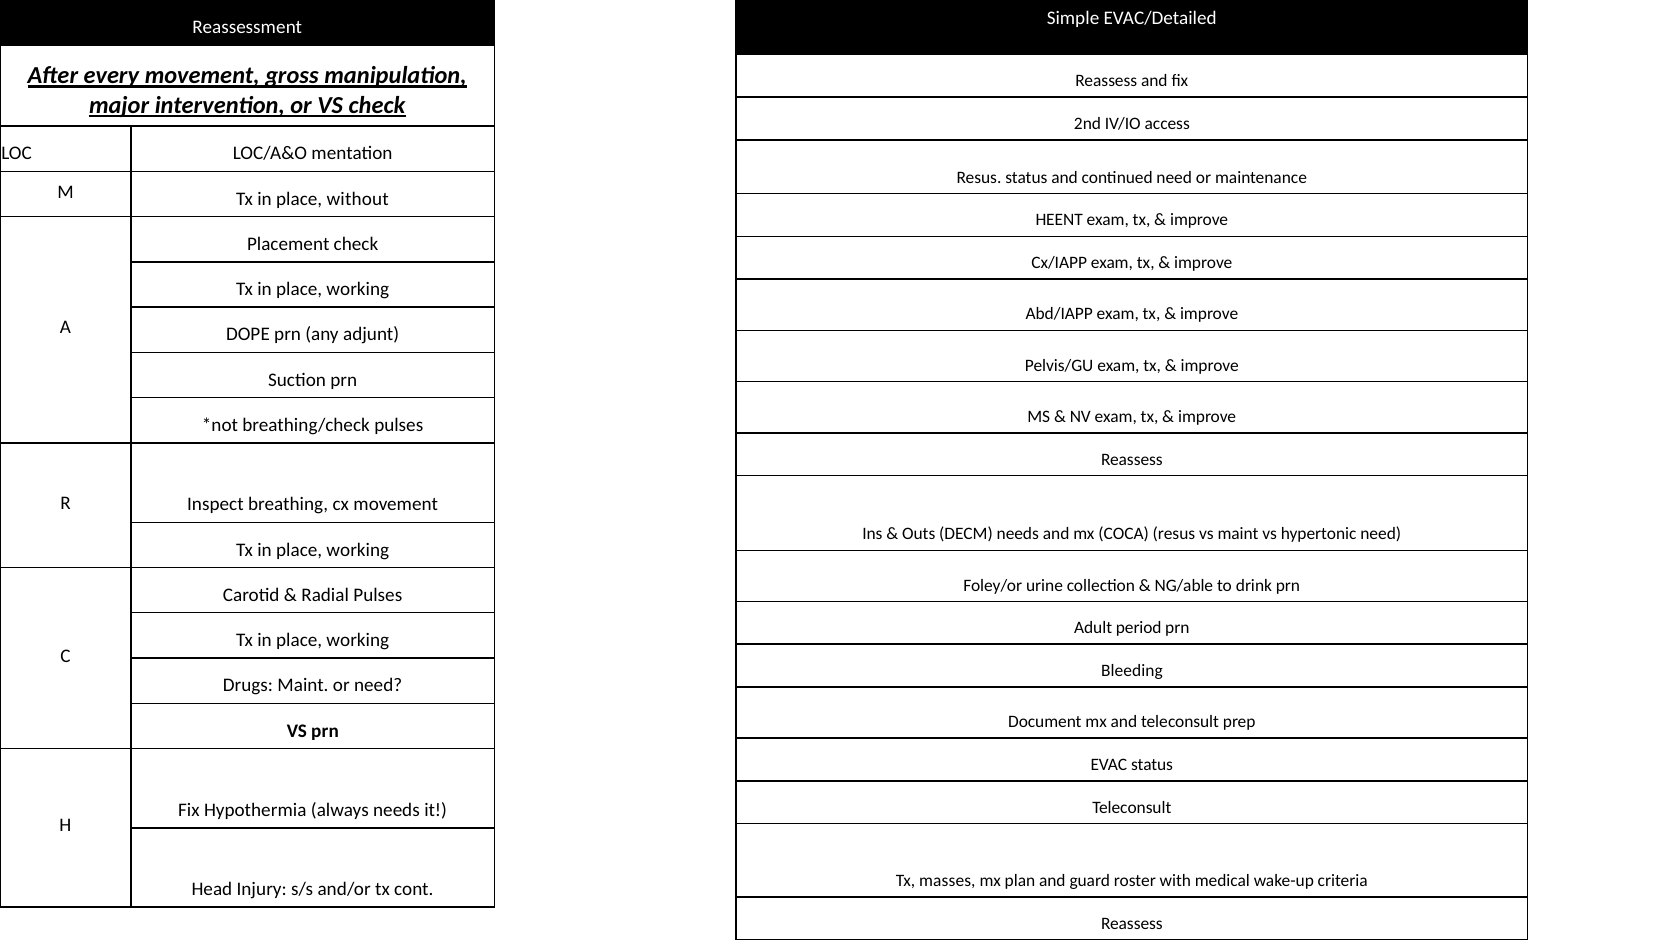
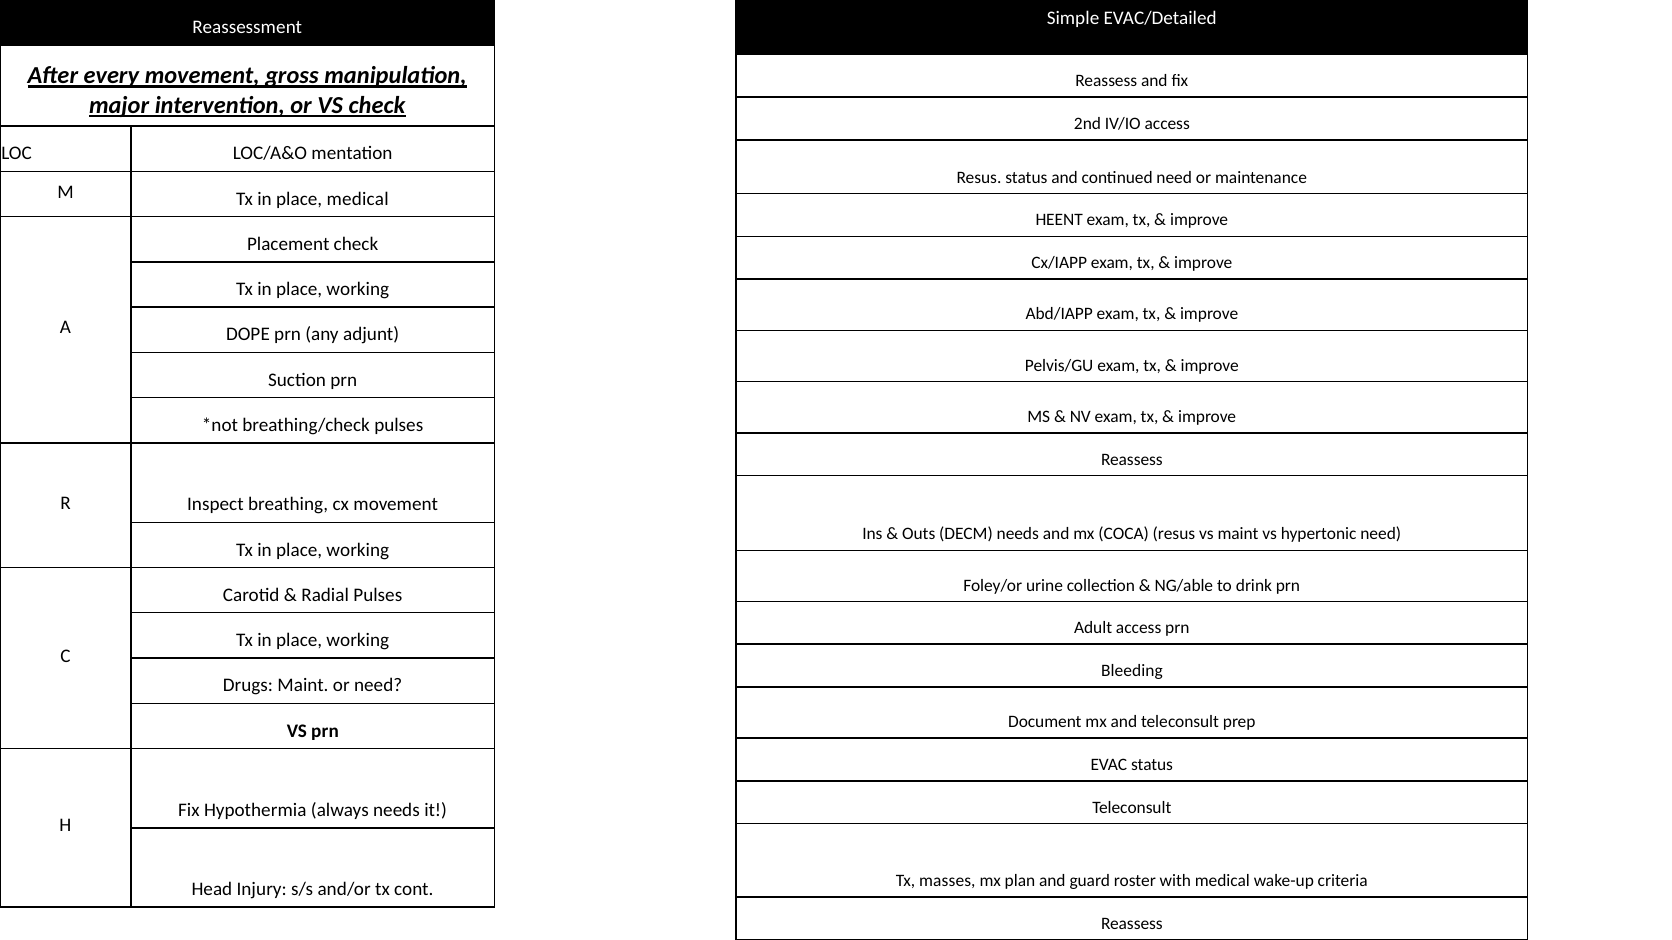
place without: without -> medical
Adult period: period -> access
